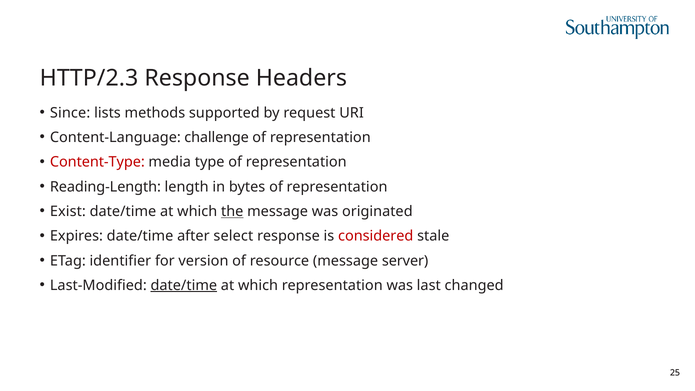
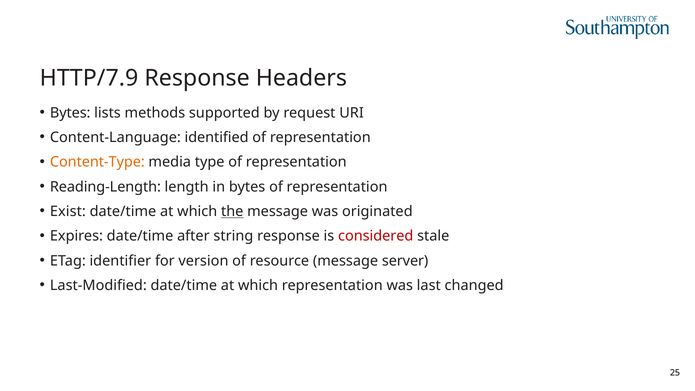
HTTP/2.3: HTTP/2.3 -> HTTP/7.9
Since at (70, 113): Since -> Bytes
challenge: challenge -> identified
Content-Type colour: red -> orange
select: select -> string
date/time at (184, 285) underline: present -> none
